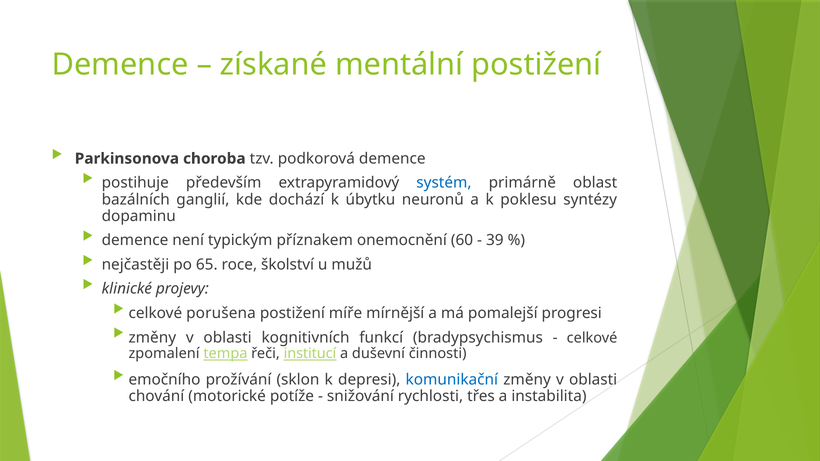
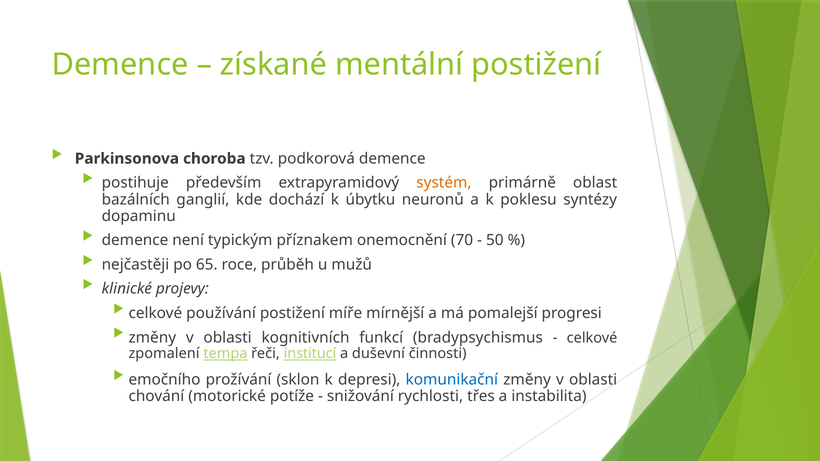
systém colour: blue -> orange
60: 60 -> 70
39: 39 -> 50
školství: školství -> průběh
porušena: porušena -> používání
